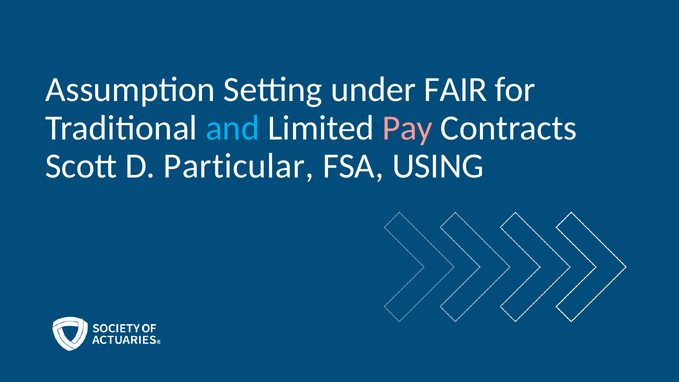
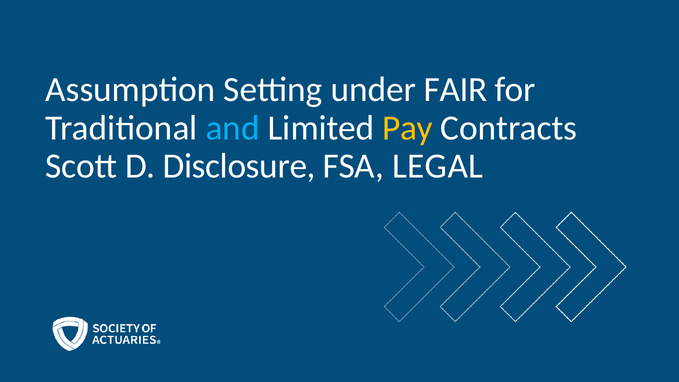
Pay colour: pink -> yellow
Particular: Particular -> Disclosure
USING: USING -> LEGAL
